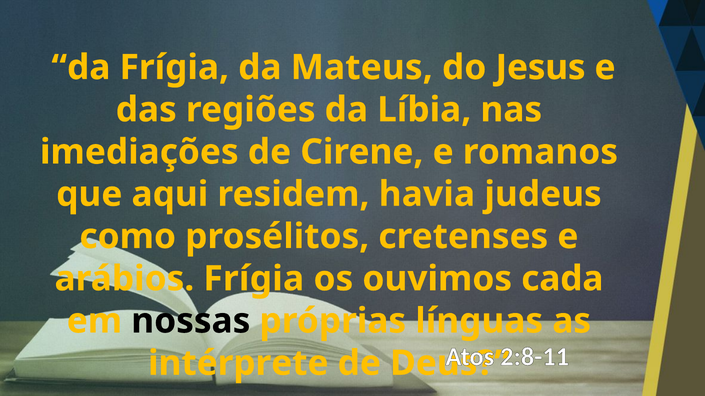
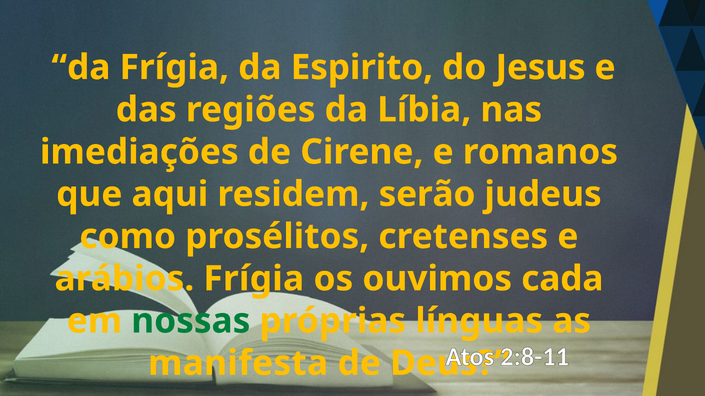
Mateus: Mateus -> Espirito
havia: havia -> serão
nossas colour: black -> green
intérprete: intérprete -> manifesta
